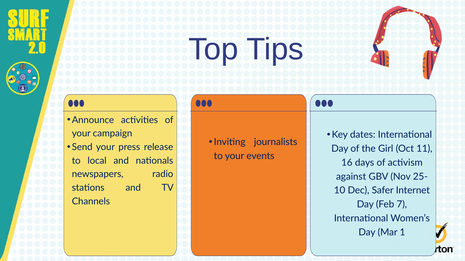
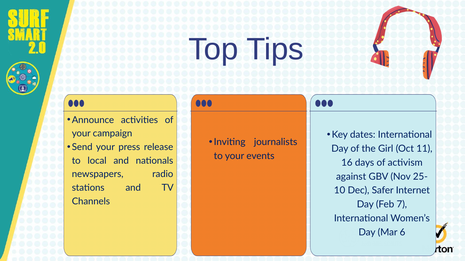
1: 1 -> 6
